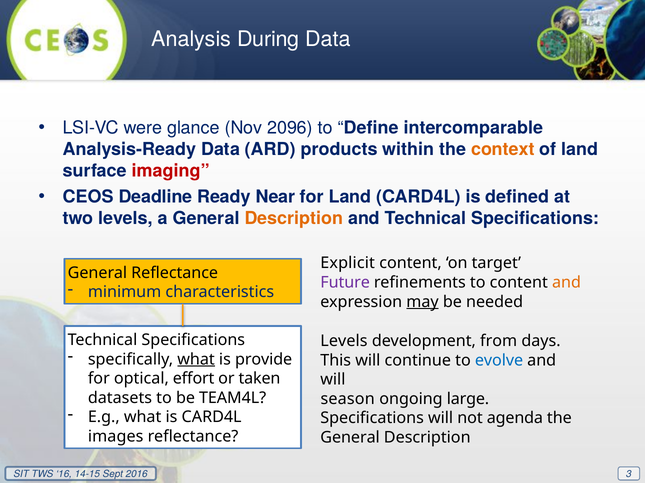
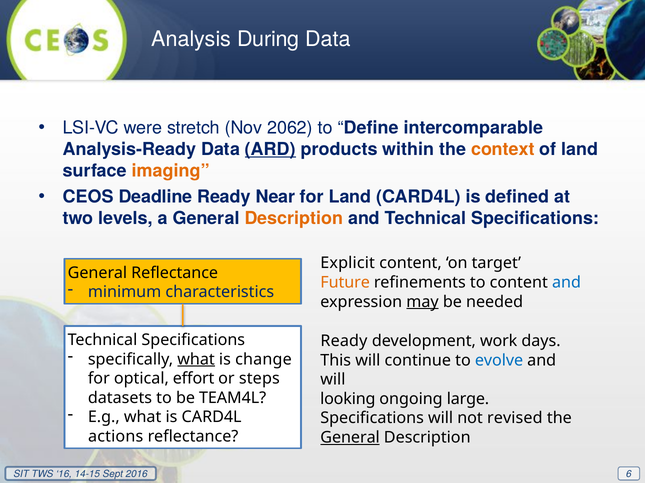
glance: glance -> stretch
2096: 2096 -> 2062
ARD underline: none -> present
imaging colour: red -> orange
Future colour: purple -> orange
and at (566, 283) colour: orange -> blue
Levels at (344, 341): Levels -> Ready
from: from -> work
provide: provide -> change
taken: taken -> steps
season: season -> looking
agenda: agenda -> revised
images: images -> actions
General at (350, 438) underline: none -> present
3: 3 -> 6
